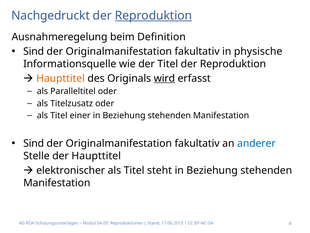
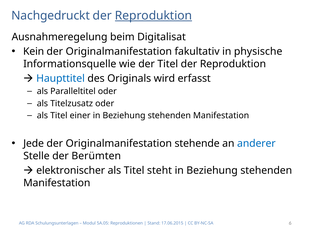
Definition: Definition -> Digitalisat
Sind at (34, 51): Sind -> Kein
Haupttitel at (61, 78) colour: orange -> blue
wird underline: present -> none
Sind at (34, 143): Sind -> Jede
fakultativ at (197, 143): fakultativ -> stehende
der Haupttitel: Haupttitel -> Berümten
